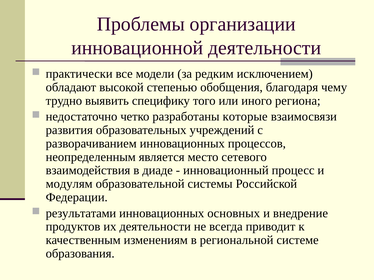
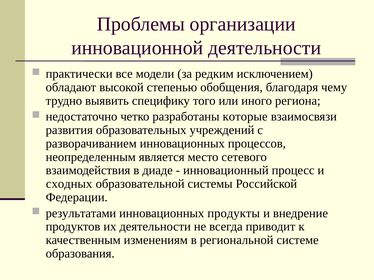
модулям: модулям -> сходных
основных: основных -> продукты
